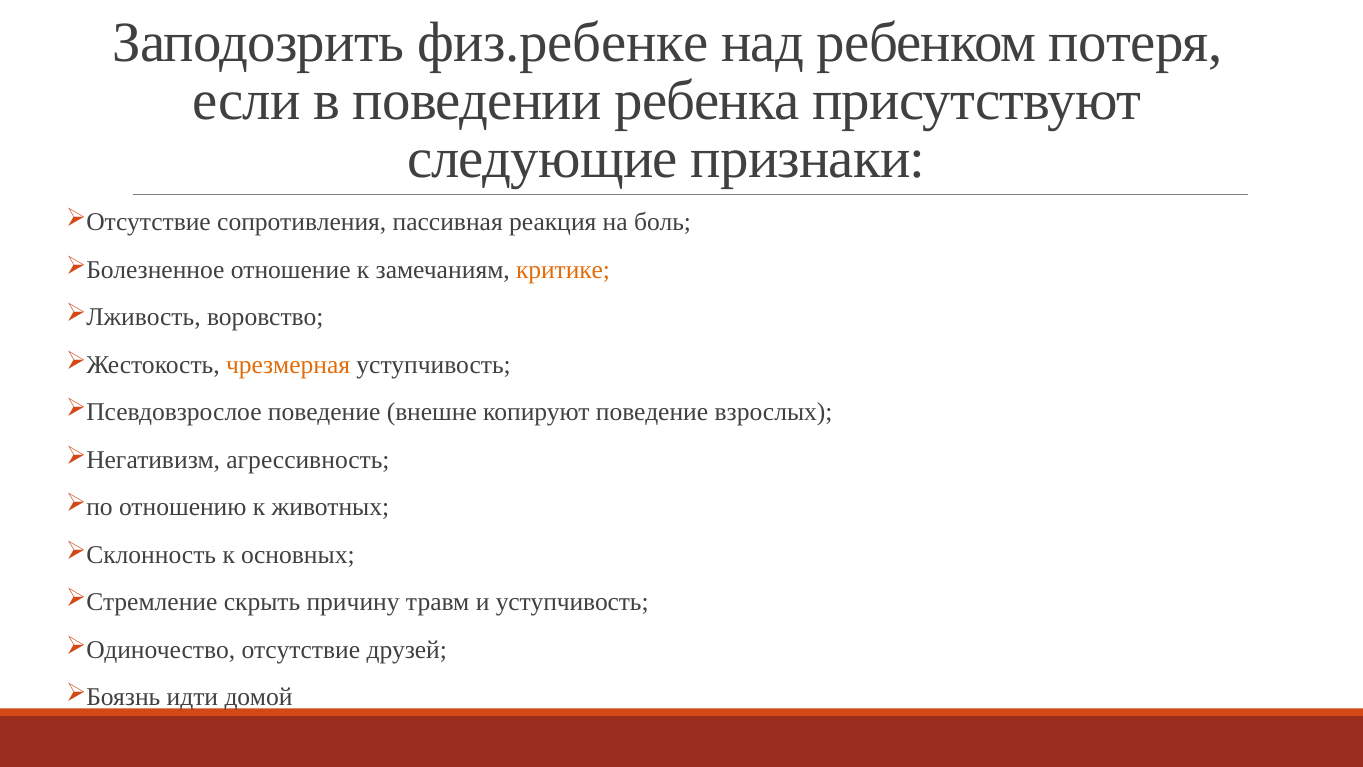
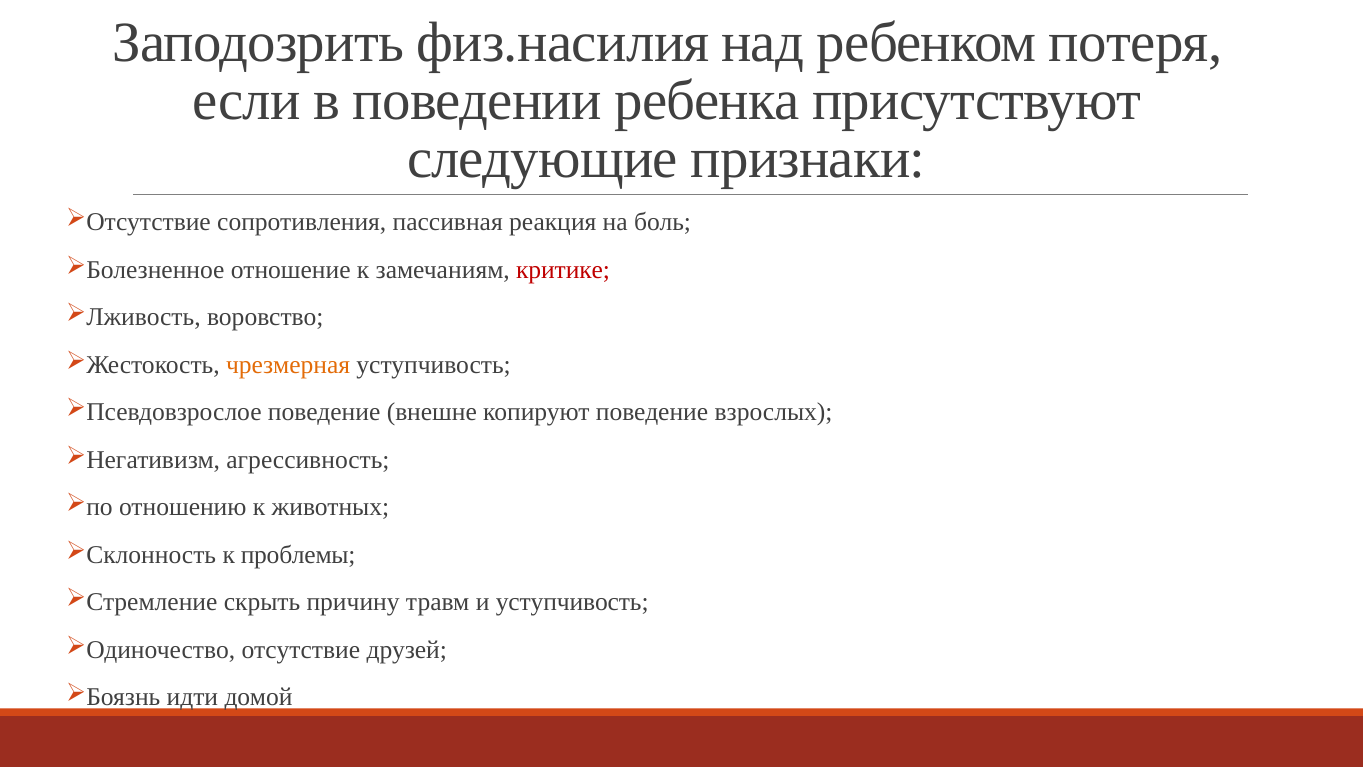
физ.ребенке: физ.ребенке -> физ.насилия
критике colour: orange -> red
основных: основных -> проблемы
